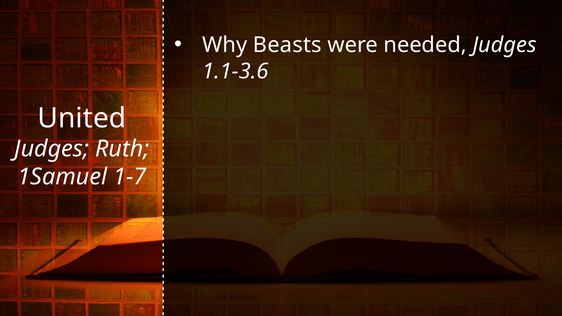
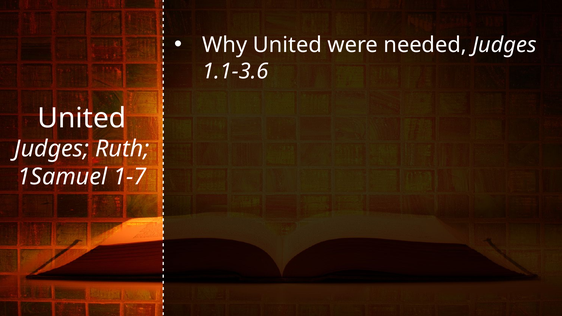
Why Beasts: Beasts -> United
